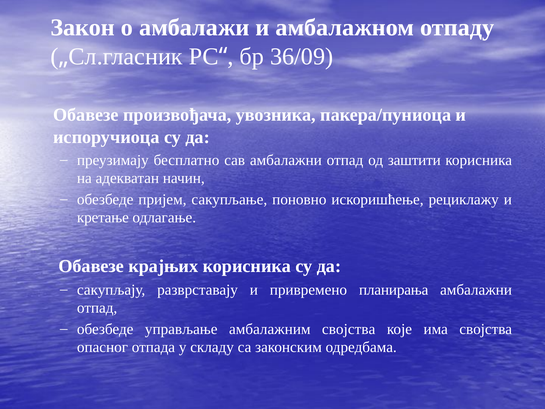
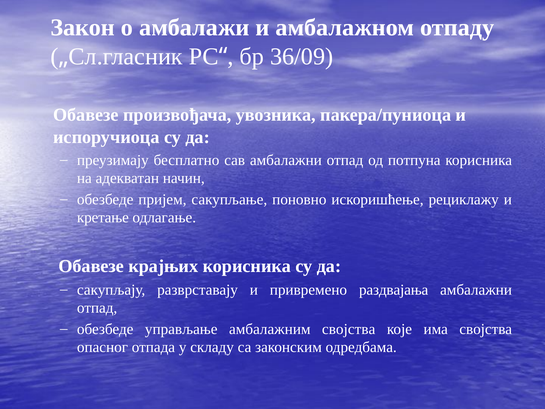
заштити: заштити -> потпуна
планирања: планирања -> раздвајања
